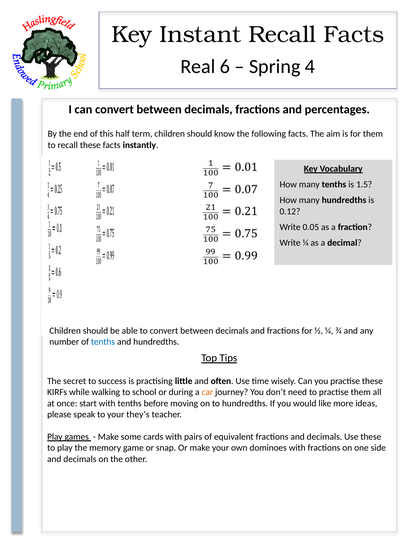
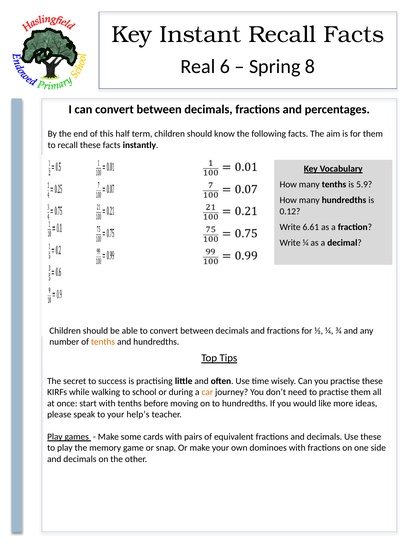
4: 4 -> 8
1.5: 1.5 -> 5.9
0.05: 0.05 -> 6.61
tenths at (103, 342) colour: blue -> orange
they’s: they’s -> help’s
